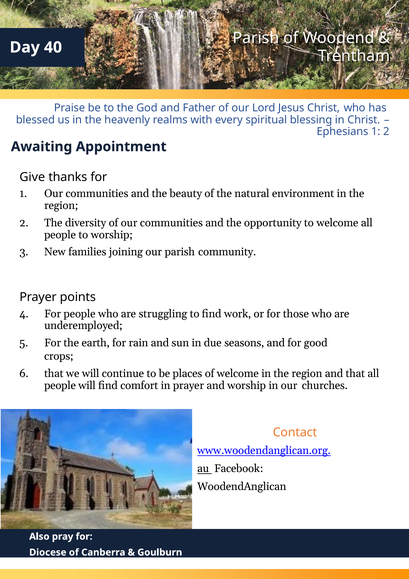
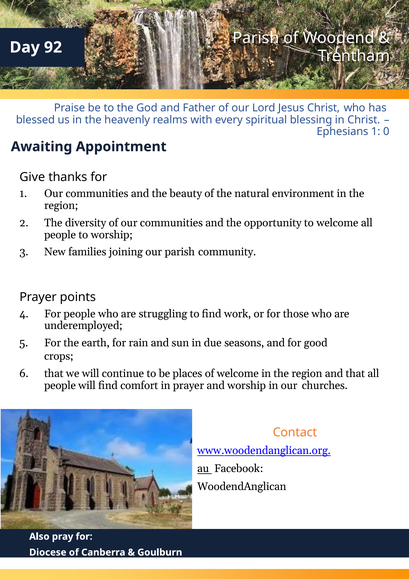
40: 40 -> 92
1 2: 2 -> 0
